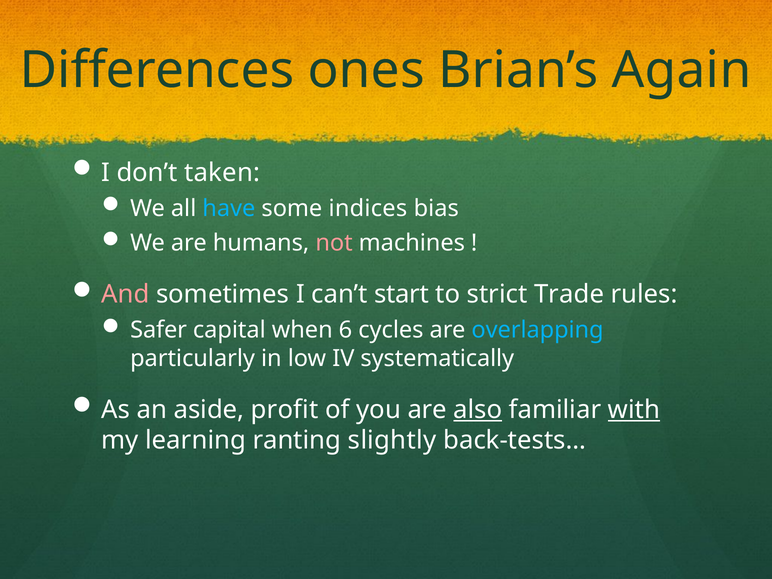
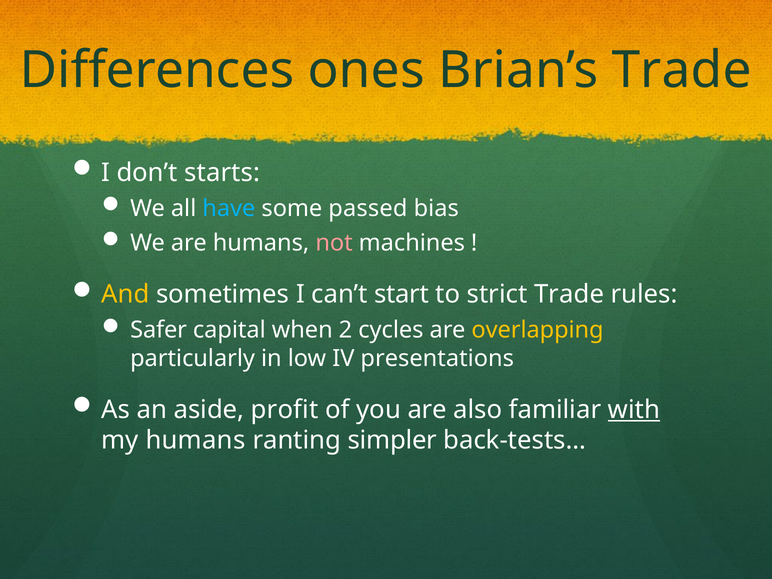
Brian’s Again: Again -> Trade
taken: taken -> starts
indices: indices -> passed
And colour: pink -> yellow
6: 6 -> 2
overlapping colour: light blue -> yellow
systematically: systematically -> presentations
also underline: present -> none
my learning: learning -> humans
slightly: slightly -> simpler
